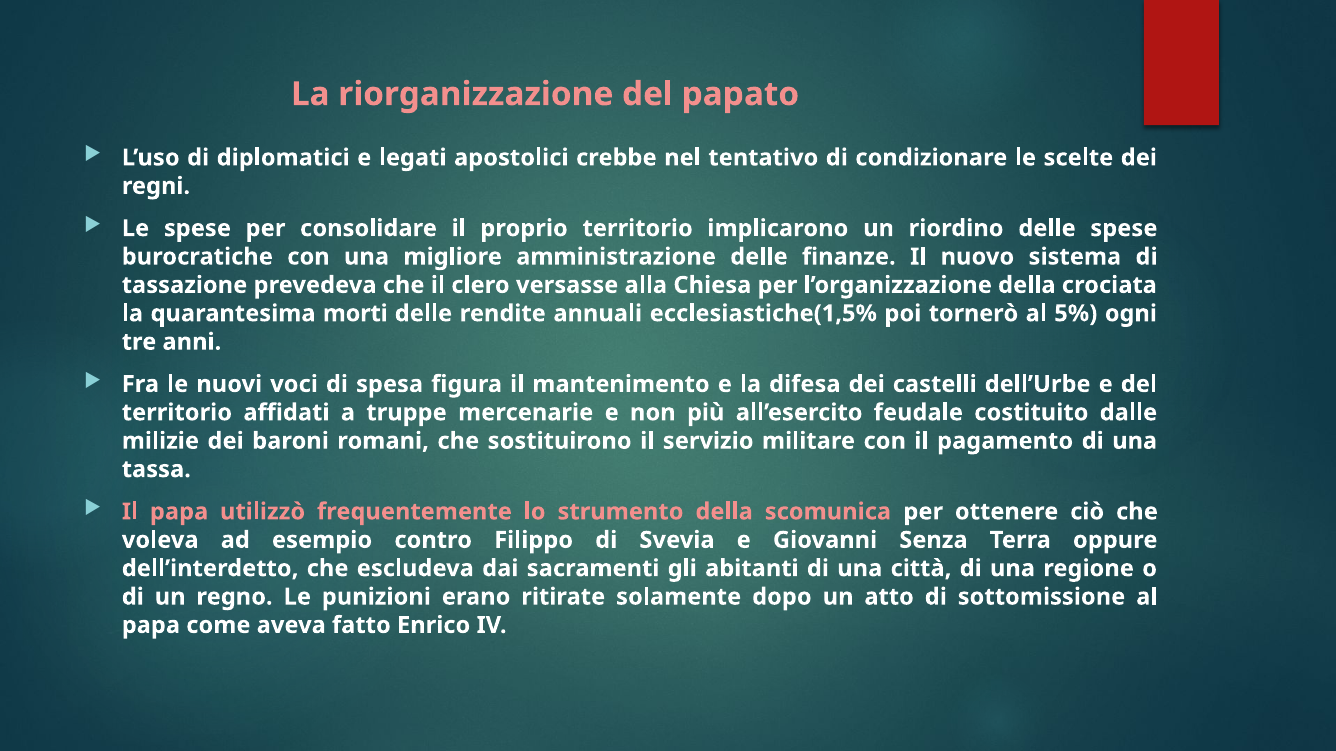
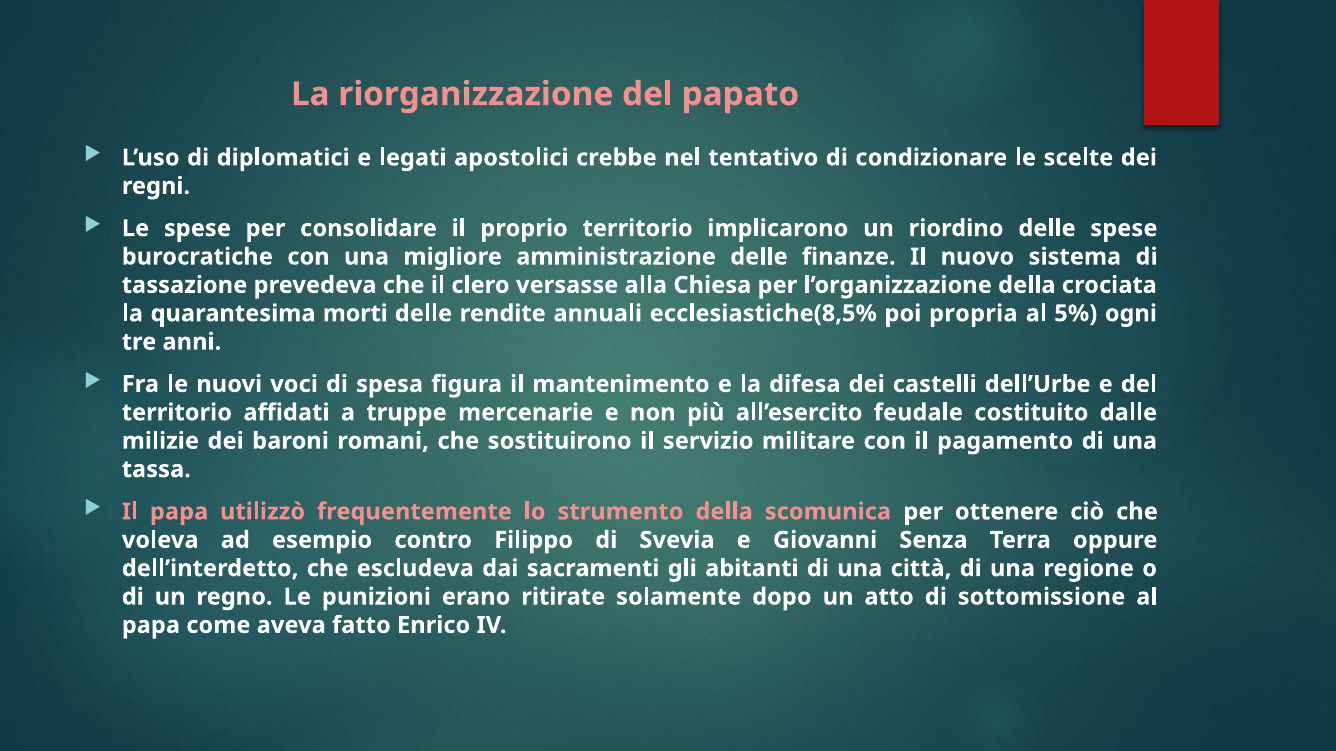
ecclesiastiche(1,5%: ecclesiastiche(1,5% -> ecclesiastiche(8,5%
tornerò: tornerò -> propria
